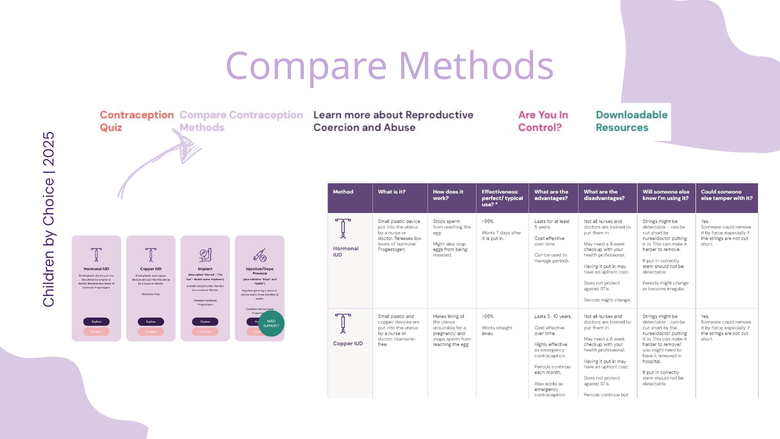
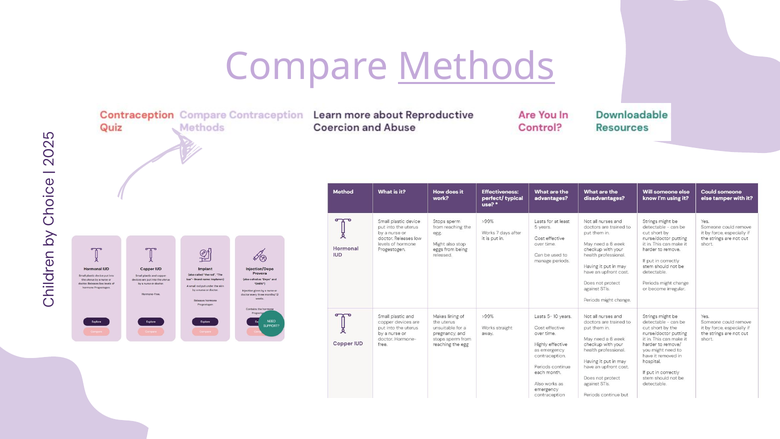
Methods underline: none -> present
